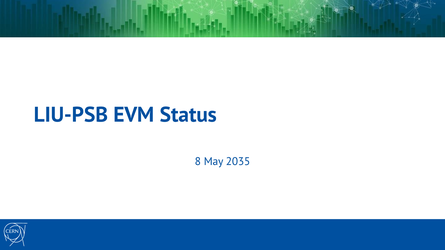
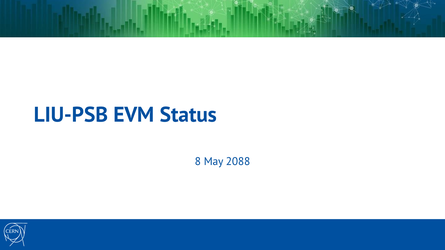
2035: 2035 -> 2088
